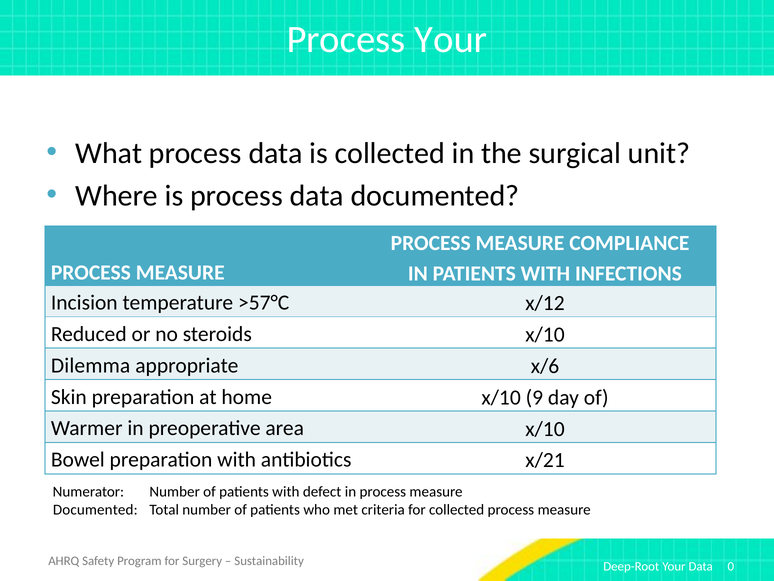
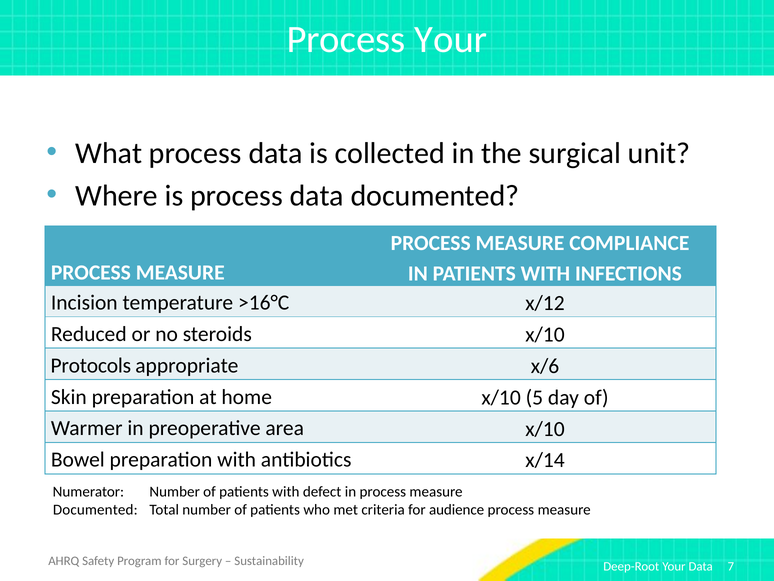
>57°C: >57°C -> >16°C
Dilemma: Dilemma -> Protocols
x/10 9: 9 -> 5
x/21: x/21 -> x/14
for collected: collected -> audience
0: 0 -> 7
